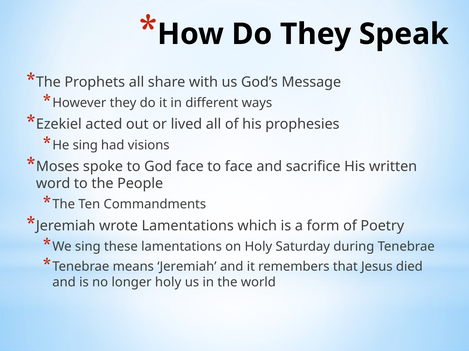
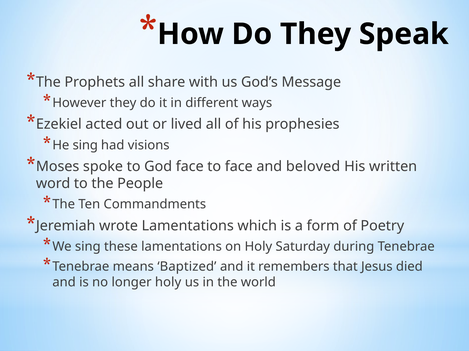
sacrifice: sacrifice -> beloved
means Jeremiah: Jeremiah -> Baptized
